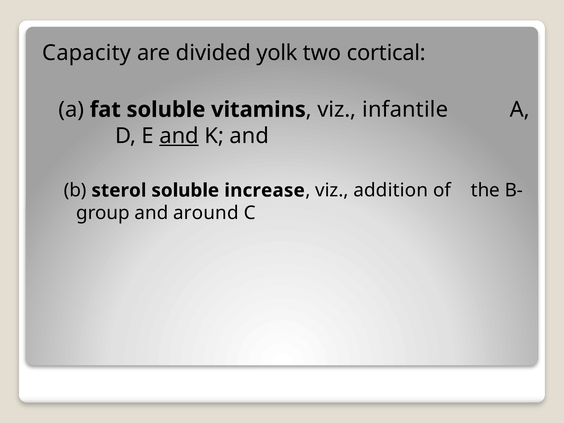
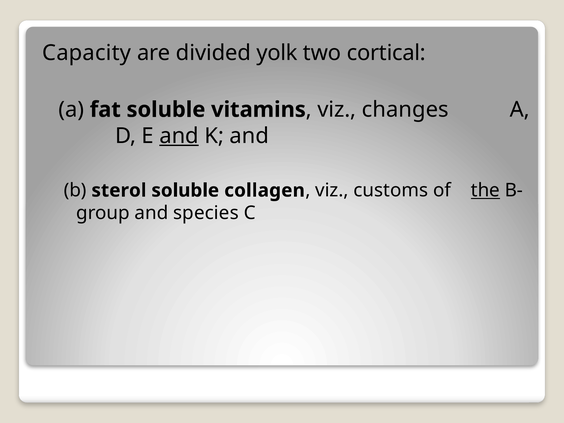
infantile: infantile -> changes
increase: increase -> collagen
addition: addition -> customs
the underline: none -> present
around: around -> species
